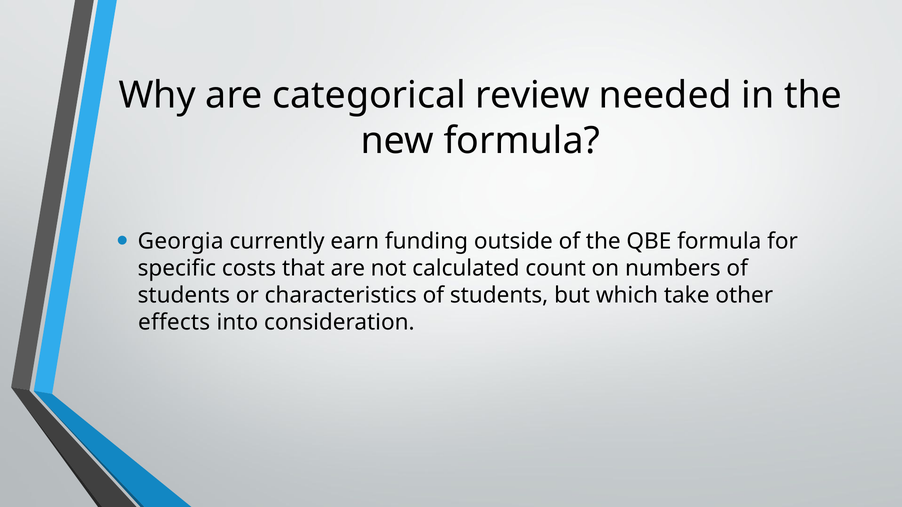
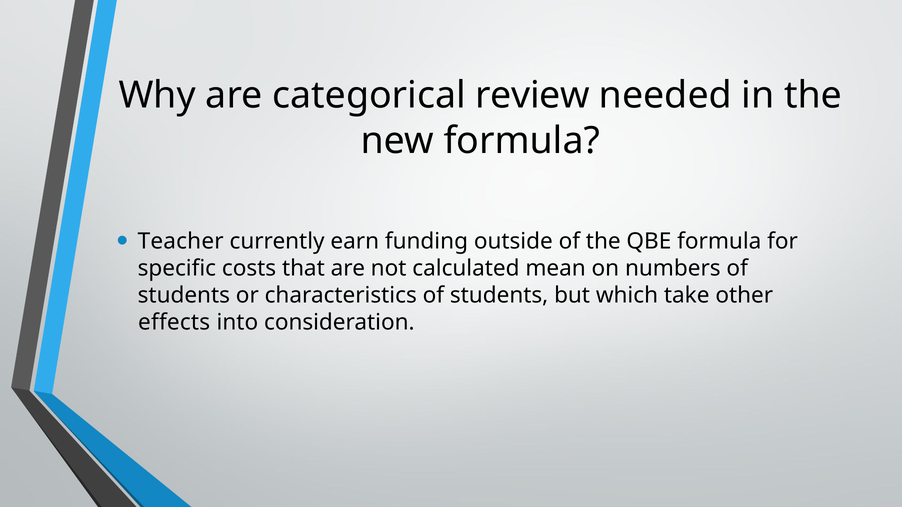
Georgia: Georgia -> Teacher
count: count -> mean
